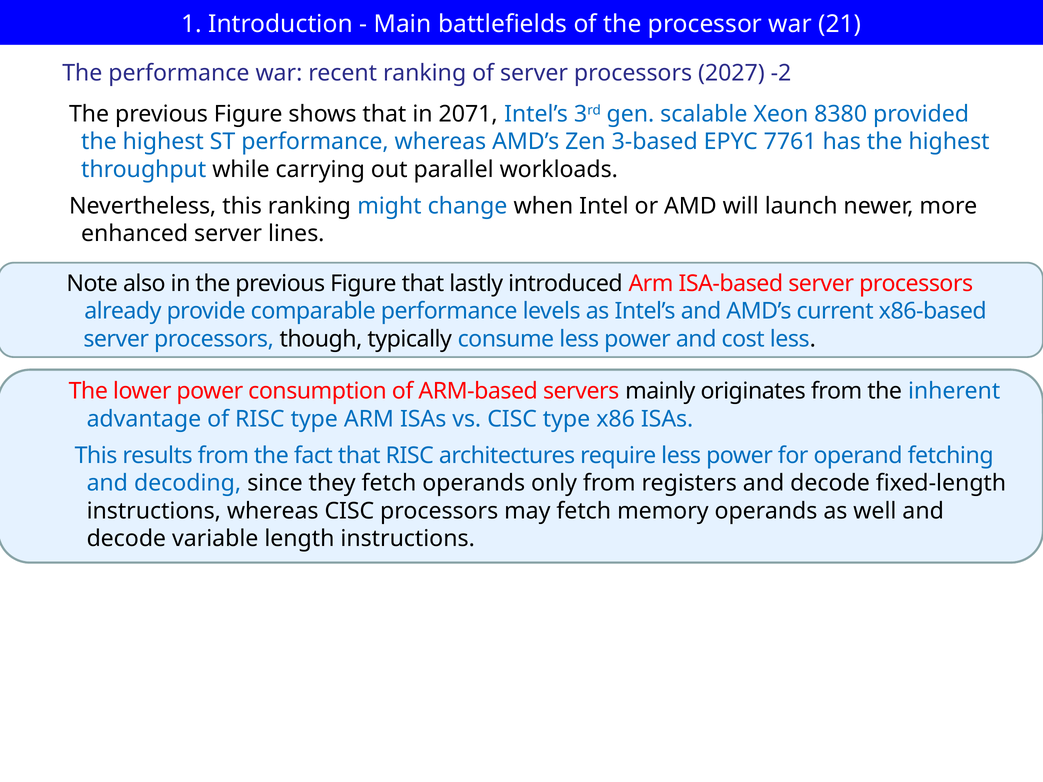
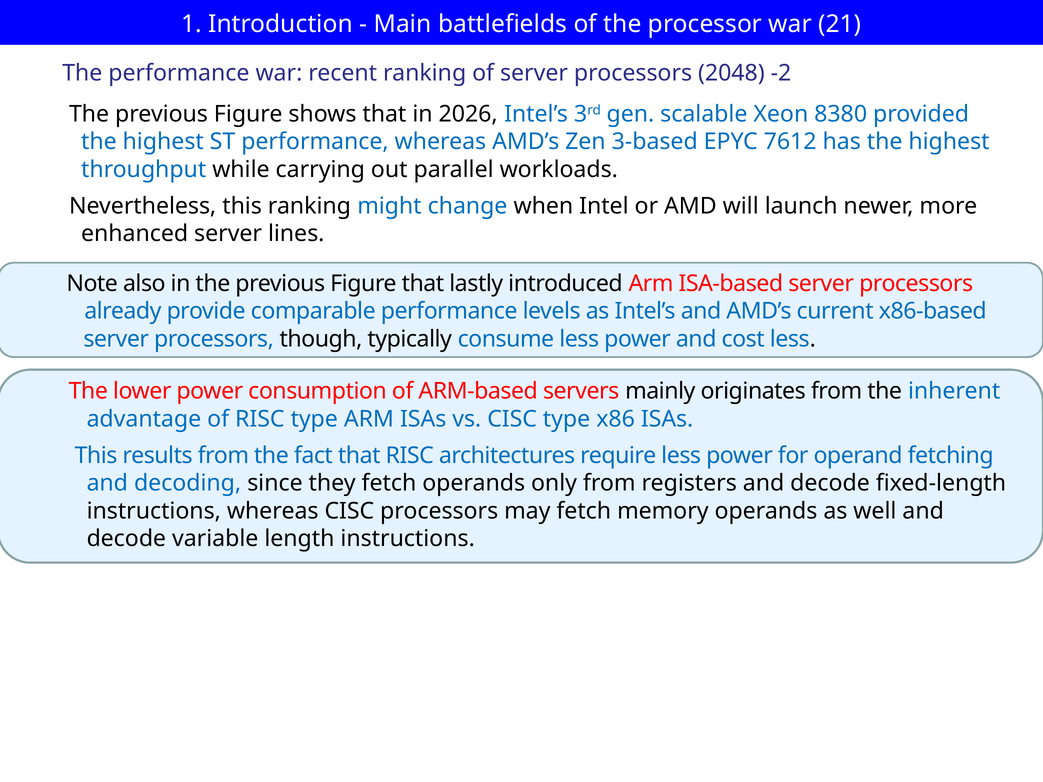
2027: 2027 -> 2048
2071: 2071 -> 2026
7761: 7761 -> 7612
